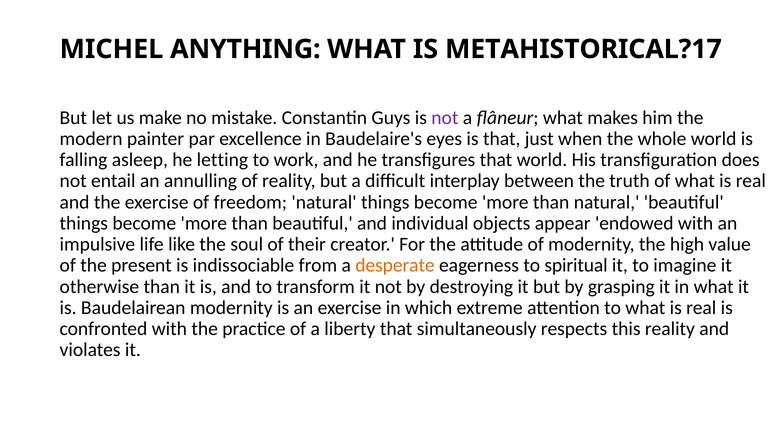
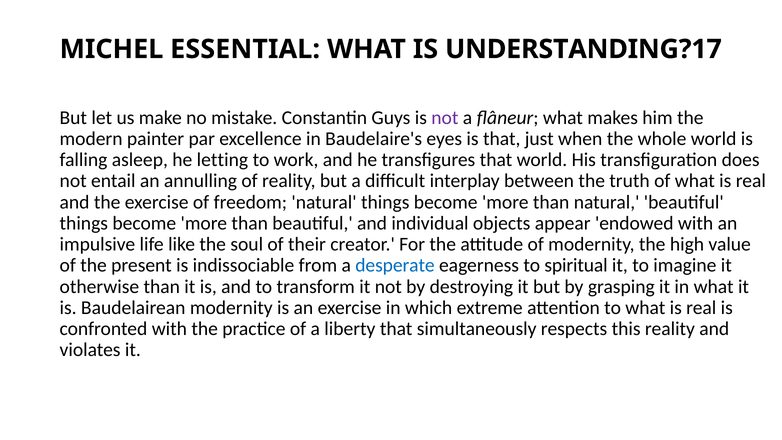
ANYTHING: ANYTHING -> ESSENTIAL
METAHISTORICAL?17: METAHISTORICAL?17 -> UNDERSTANDING?17
desperate colour: orange -> blue
